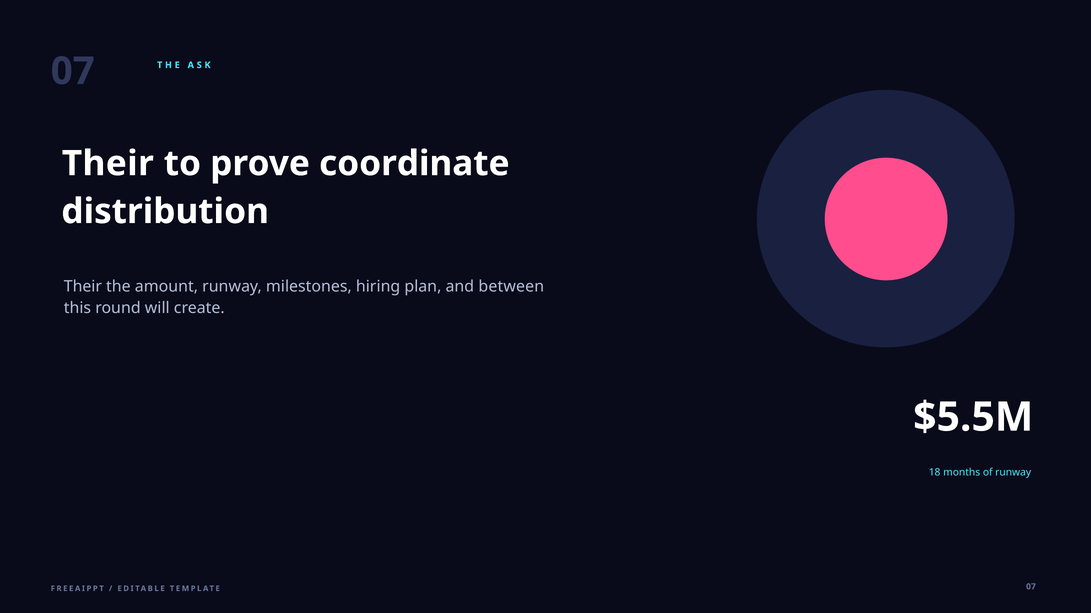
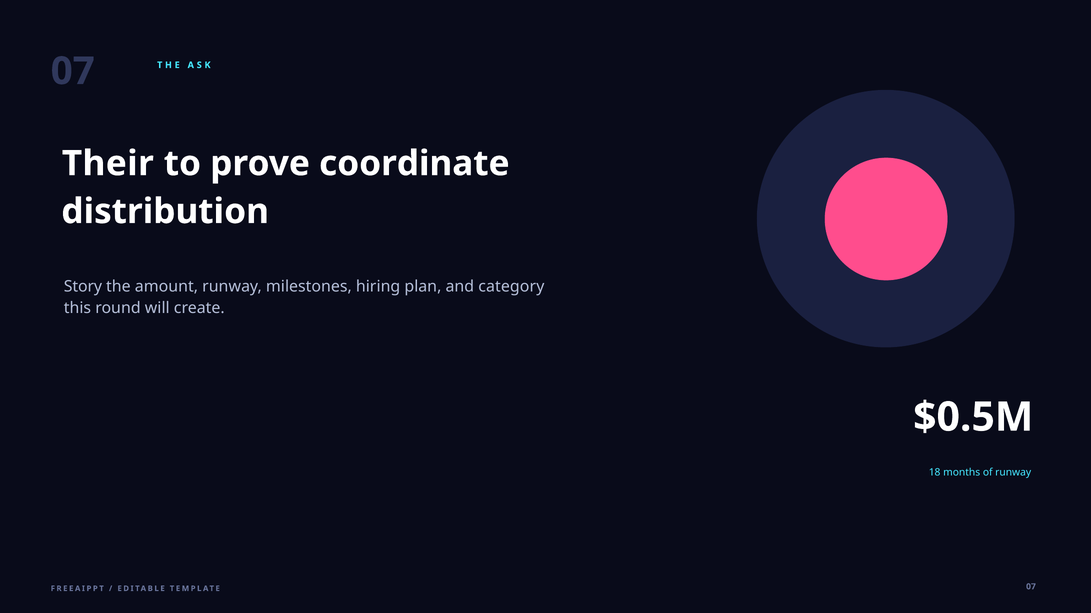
Their at (83, 287): Their -> Story
between: between -> category
$5.5M: $5.5M -> $0.5M
